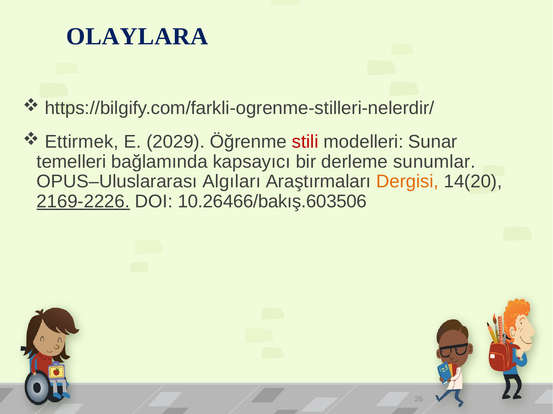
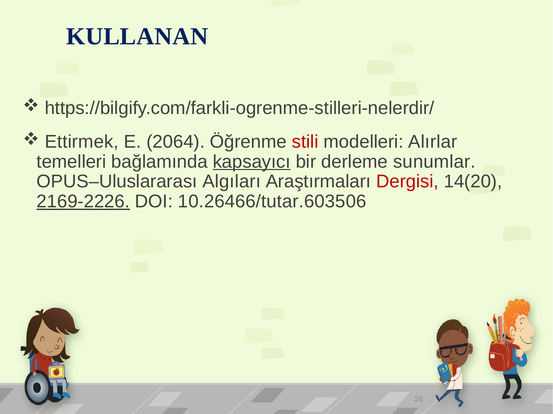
OLAYLARA: OLAYLARA -> KULLANAN
2029: 2029 -> 2064
Sunar: Sunar -> Alırlar
kapsayıcı underline: none -> present
Dergisi colour: orange -> red
10.26466/bakış.603506: 10.26466/bakış.603506 -> 10.26466/tutar.603506
